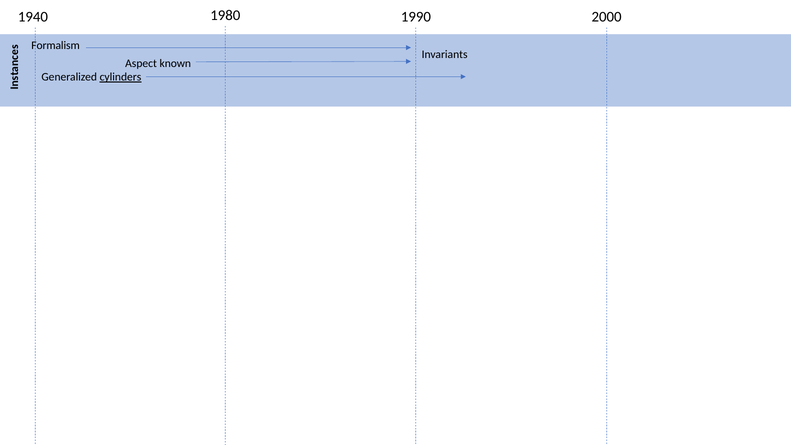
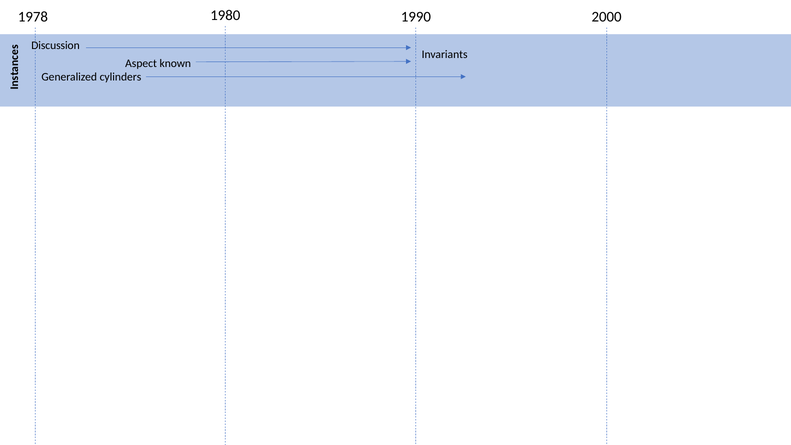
1940: 1940 -> 1978
Formalism: Formalism -> Discussion
cylinders underline: present -> none
